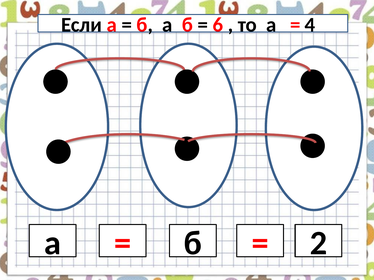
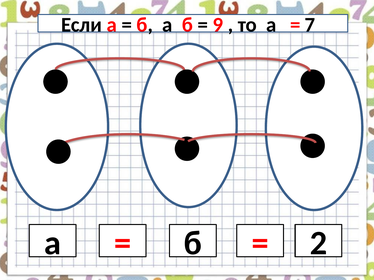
6: 6 -> 9
4: 4 -> 7
